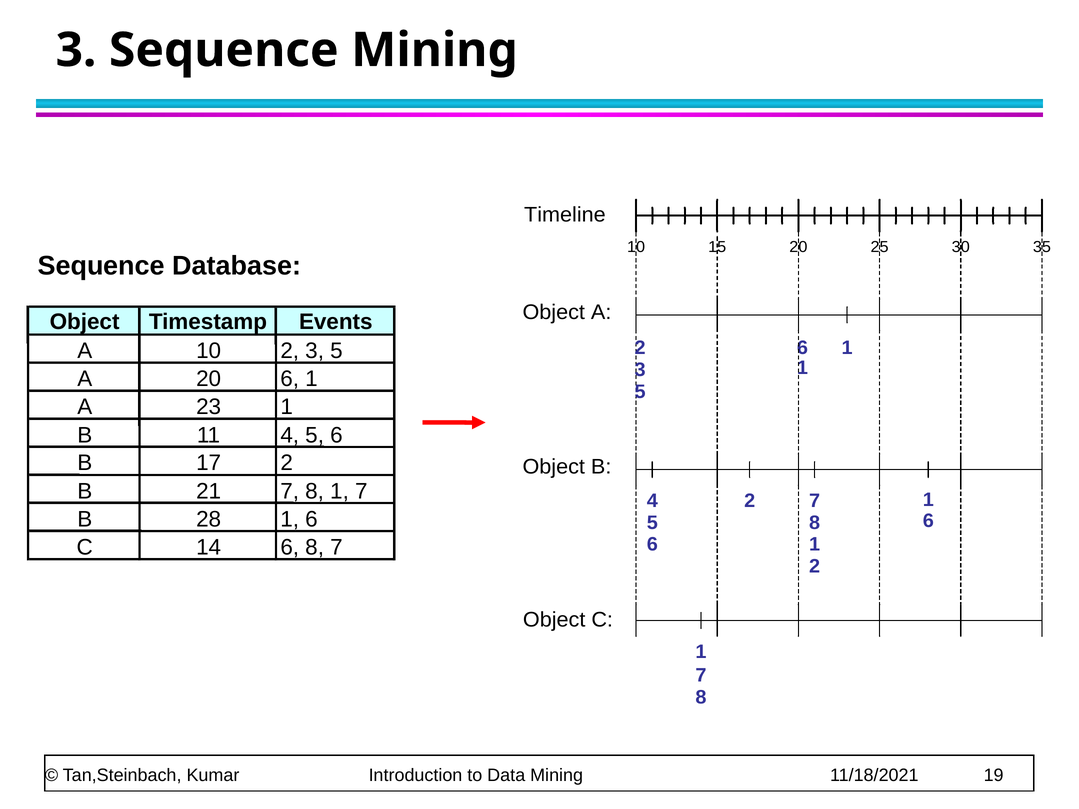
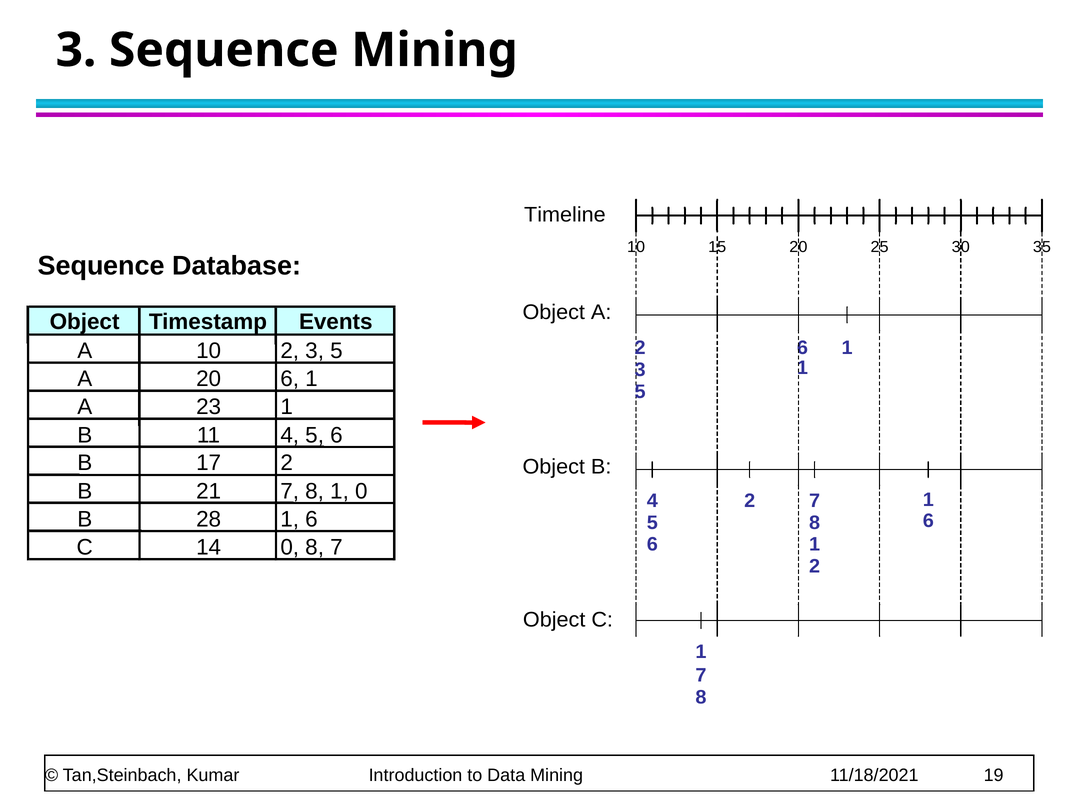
8 1 7: 7 -> 0
14 6: 6 -> 0
